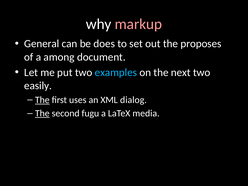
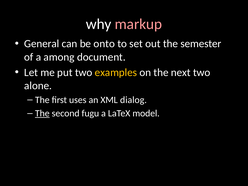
does: does -> onto
proposes: proposes -> semester
examples colour: light blue -> yellow
easily: easily -> alone
The at (42, 100) underline: present -> none
media: media -> model
